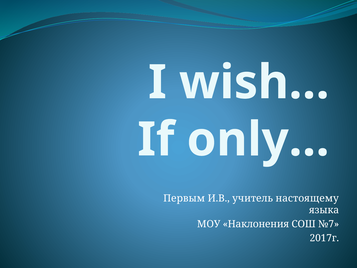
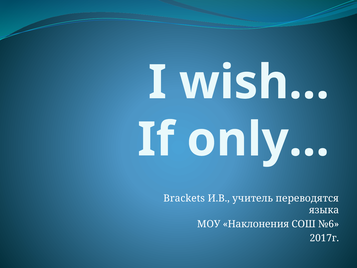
Первым: Первым -> Brackets
настоящему: настоящему -> переводятся
№7: №7 -> №6
